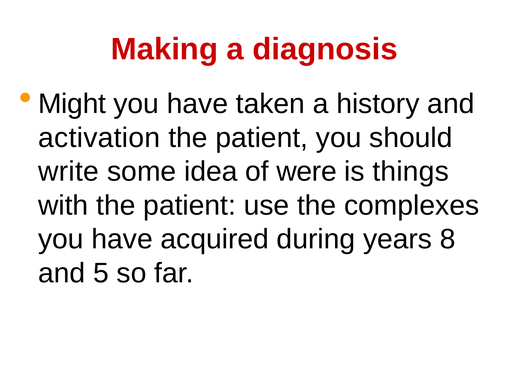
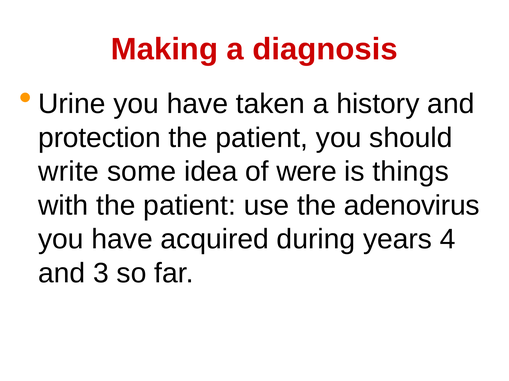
Might: Might -> Urine
activation: activation -> protection
complexes: complexes -> adenovirus
8: 8 -> 4
5: 5 -> 3
